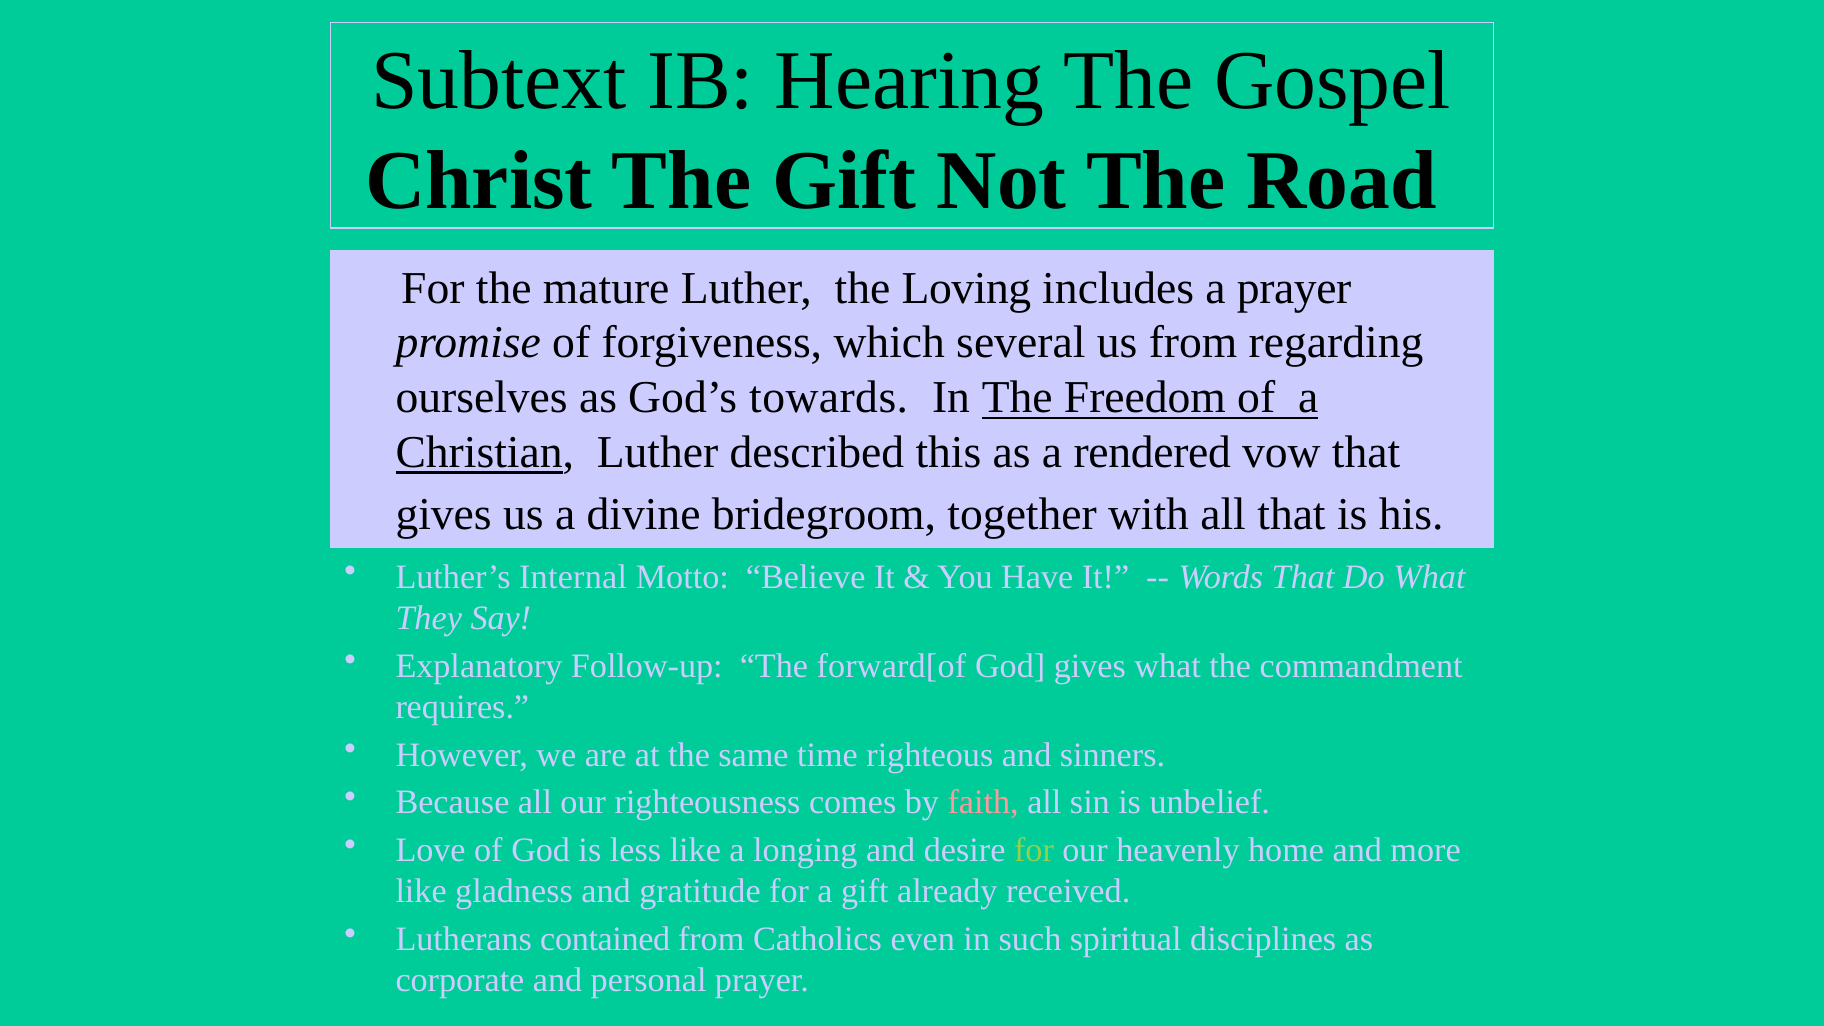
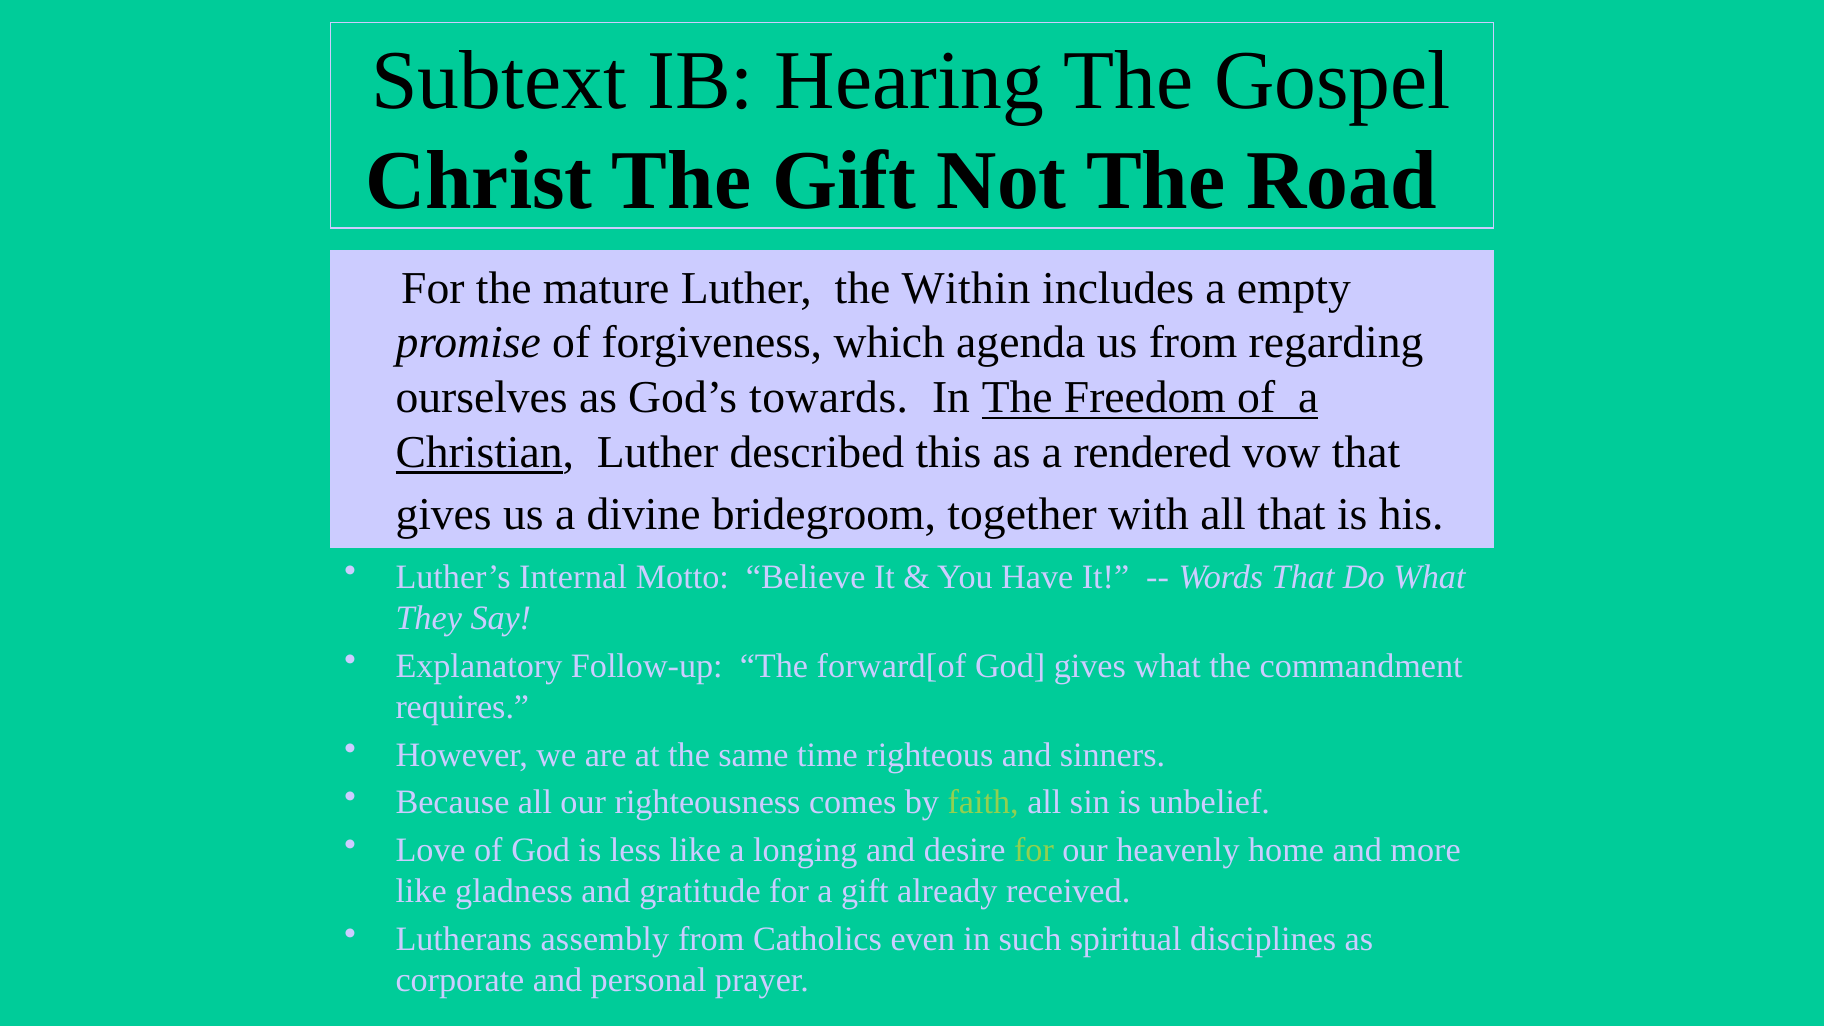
Loving: Loving -> Within
a prayer: prayer -> empty
several: several -> agenda
faith colour: pink -> light green
contained: contained -> assembly
